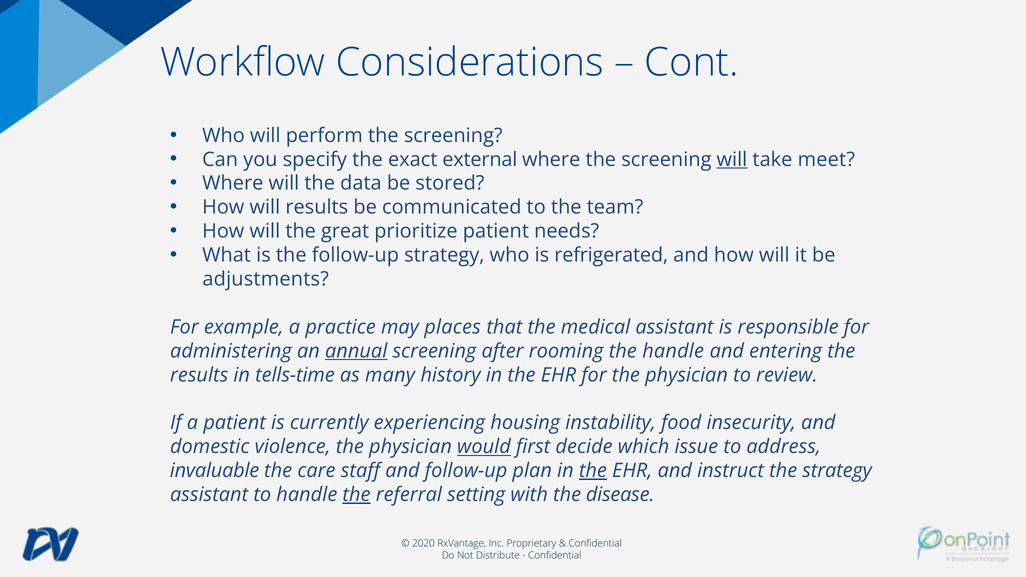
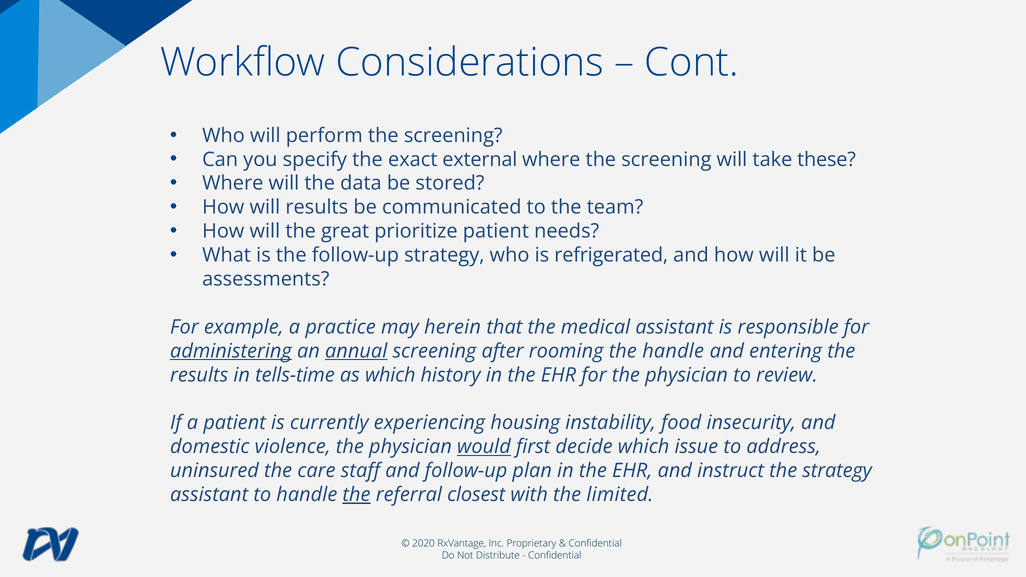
will at (732, 159) underline: present -> none
meet: meet -> these
adjustments: adjustments -> assessments
places: places -> herein
administering underline: none -> present
as many: many -> which
invaluable: invaluable -> uninsured
the at (593, 471) underline: present -> none
setting: setting -> closest
disease: disease -> limited
